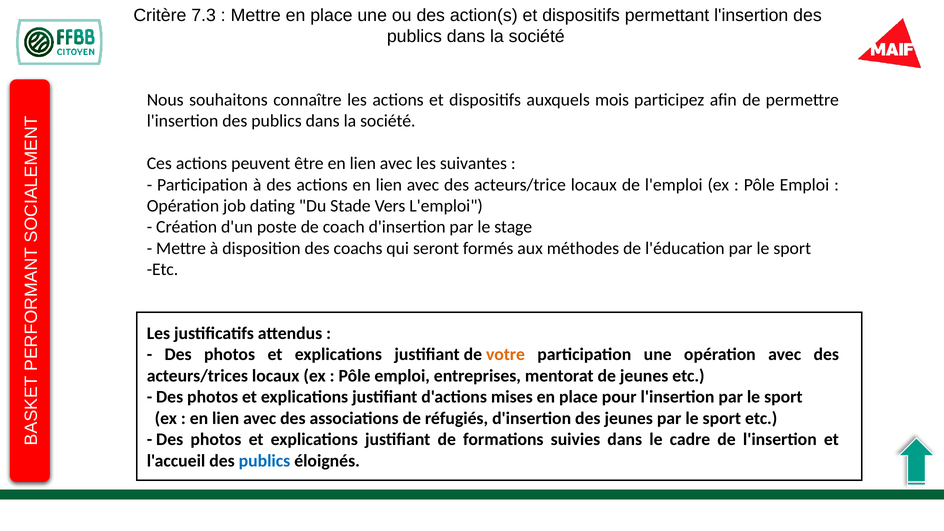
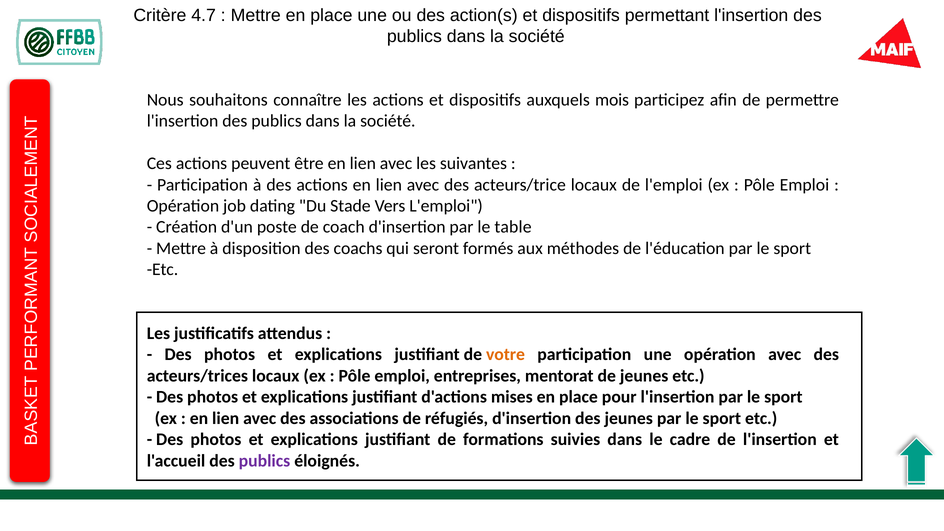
7.3: 7.3 -> 4.7
stage: stage -> table
publics at (264, 461) colour: blue -> purple
